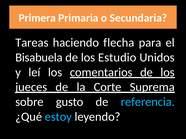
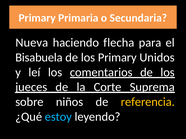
Primera at (37, 18): Primera -> Primary
Tareas: Tareas -> Nueva
los Estudio: Estudio -> Primary
gusto: gusto -> niños
referencia colour: light blue -> yellow
